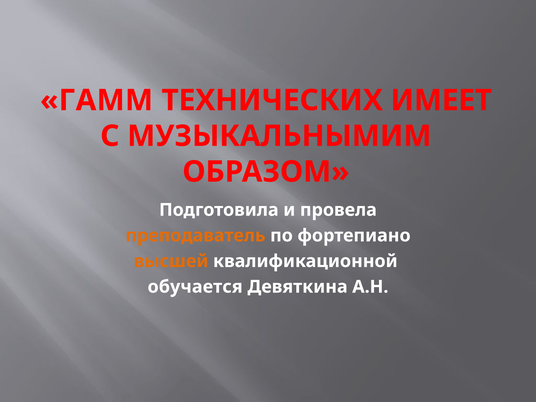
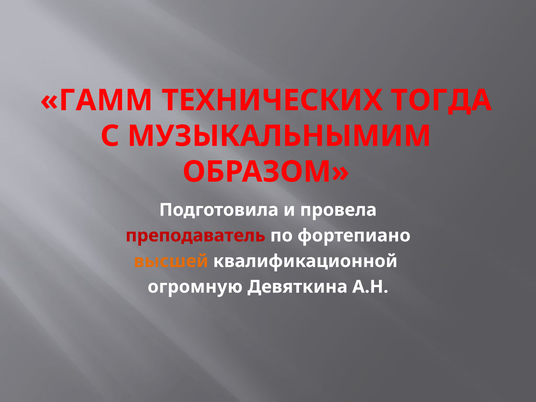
ИМЕЕТ: ИМЕЕТ -> ТОГДА
преподаватель colour: orange -> red
обучается: обучается -> огромную
